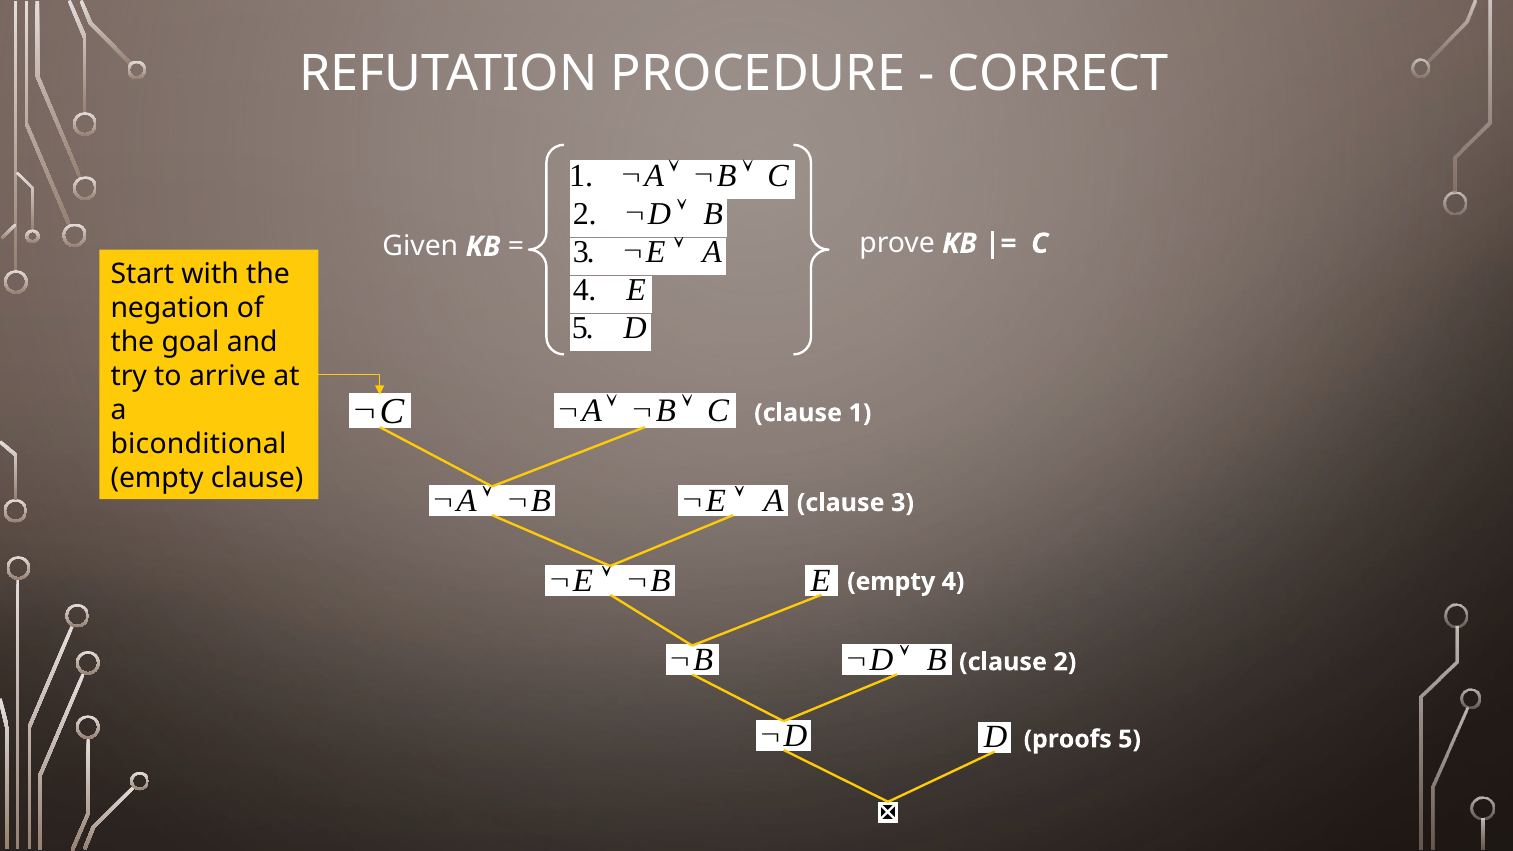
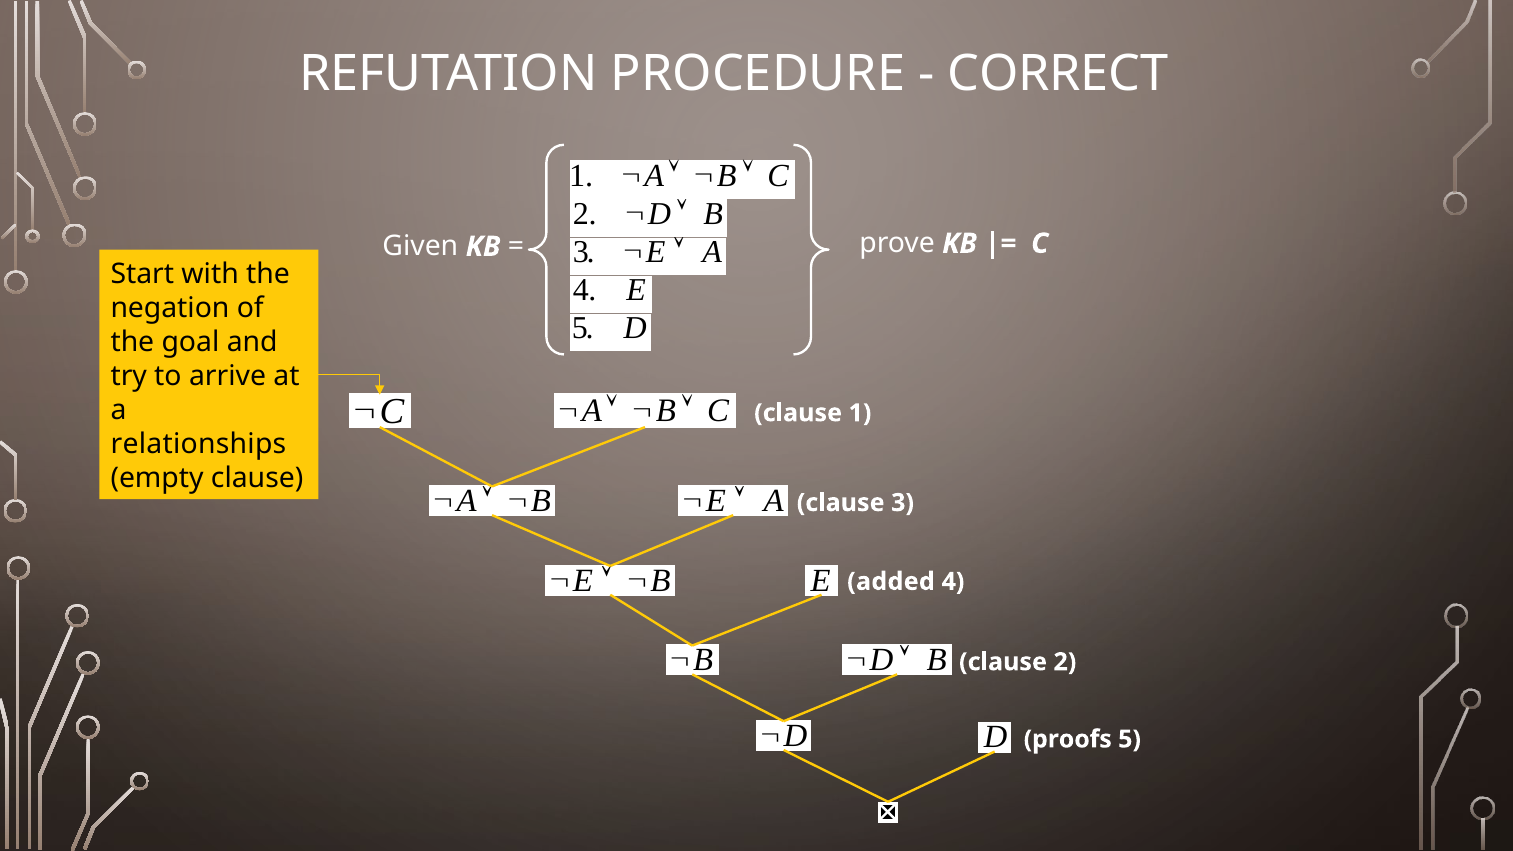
biconditional: biconditional -> relationships
empty at (891, 582): empty -> added
